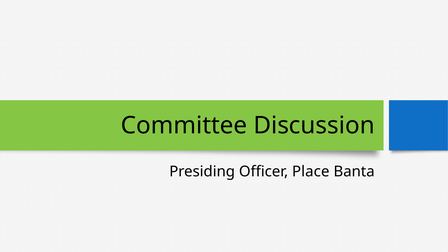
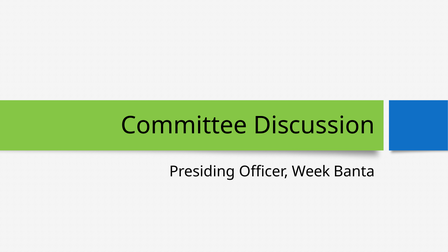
Place: Place -> Week
